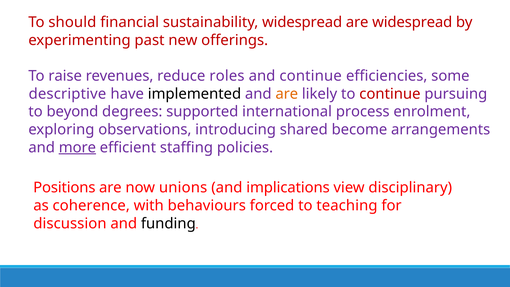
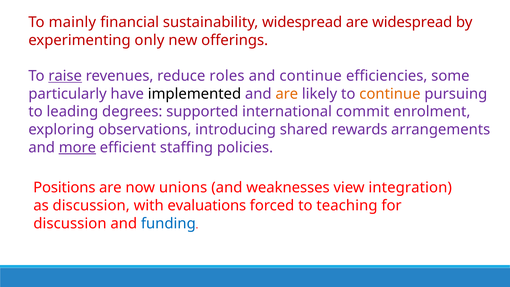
should: should -> mainly
past: past -> only
raise underline: none -> present
descriptive: descriptive -> particularly
continue at (390, 94) colour: red -> orange
beyond: beyond -> leading
process: process -> commit
become: become -> rewards
implications: implications -> weaknesses
disciplinary: disciplinary -> integration
as coherence: coherence -> discussion
behaviours: behaviours -> evaluations
funding colour: black -> blue
